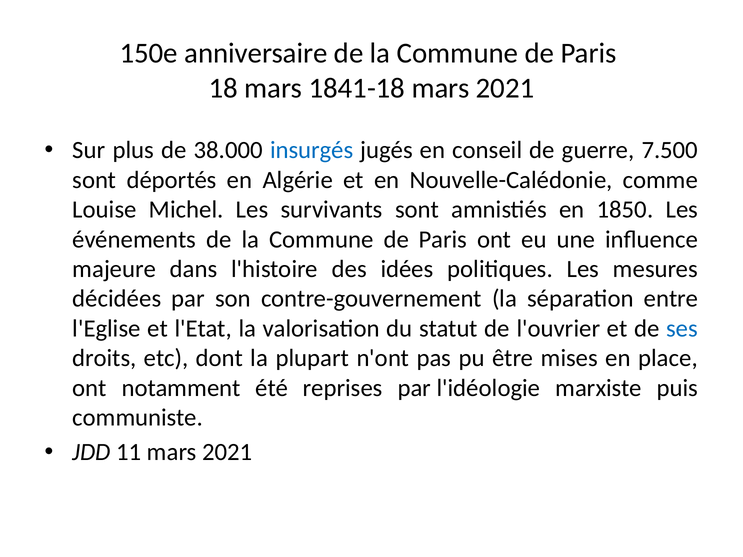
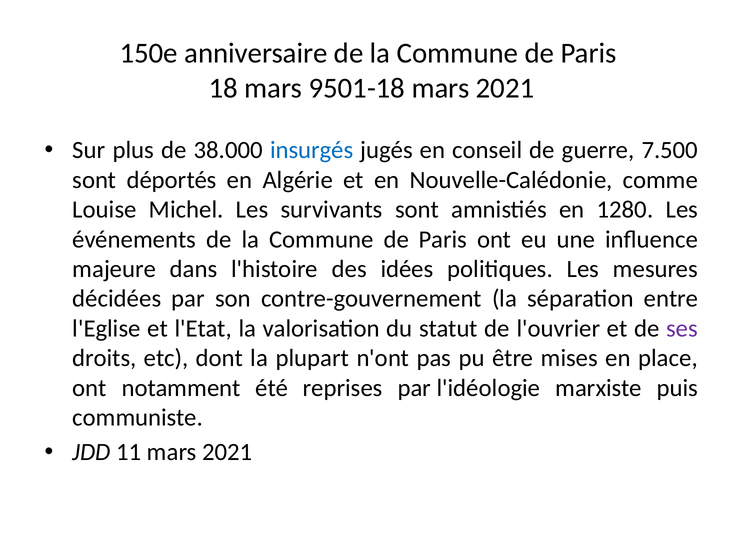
1841-18: 1841-18 -> 9501-18
1850: 1850 -> 1280
ses colour: blue -> purple
